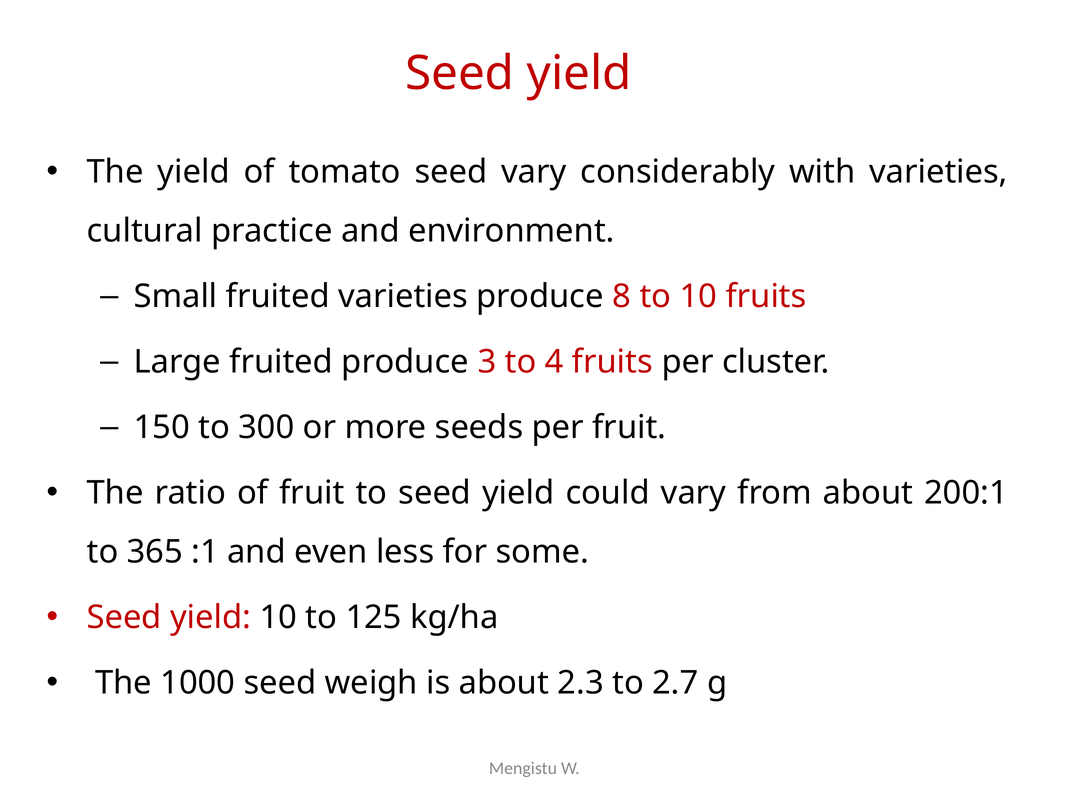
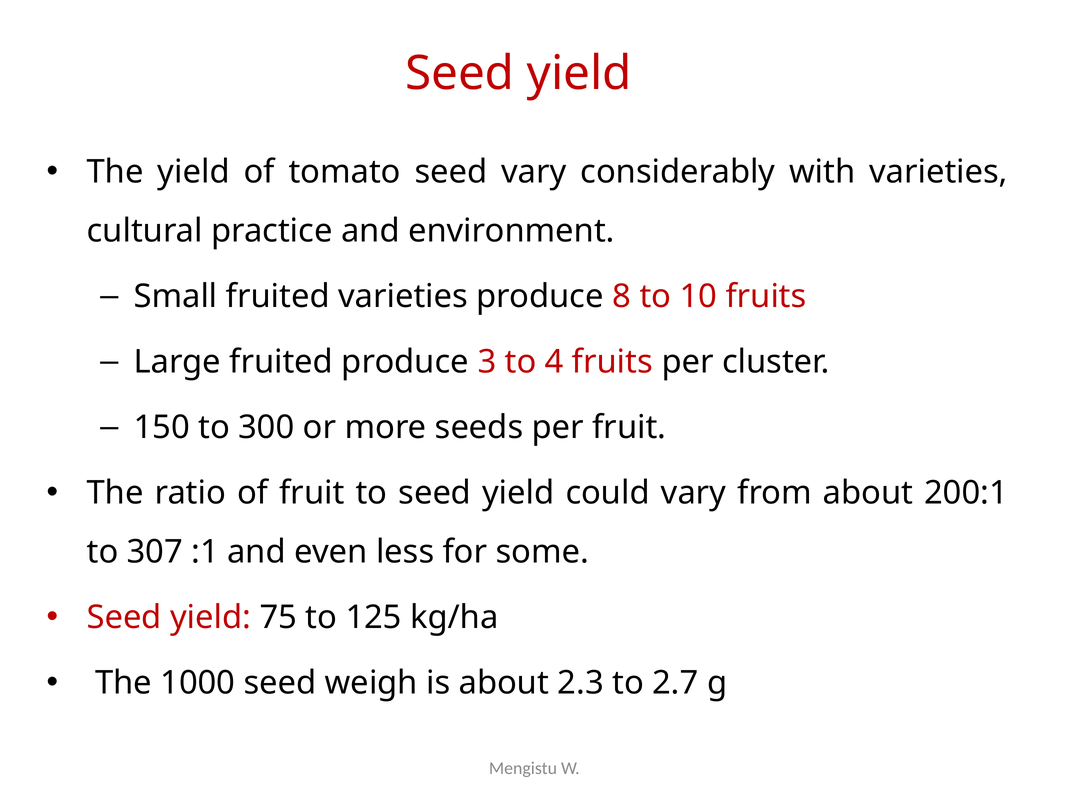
365: 365 -> 307
yield 10: 10 -> 75
